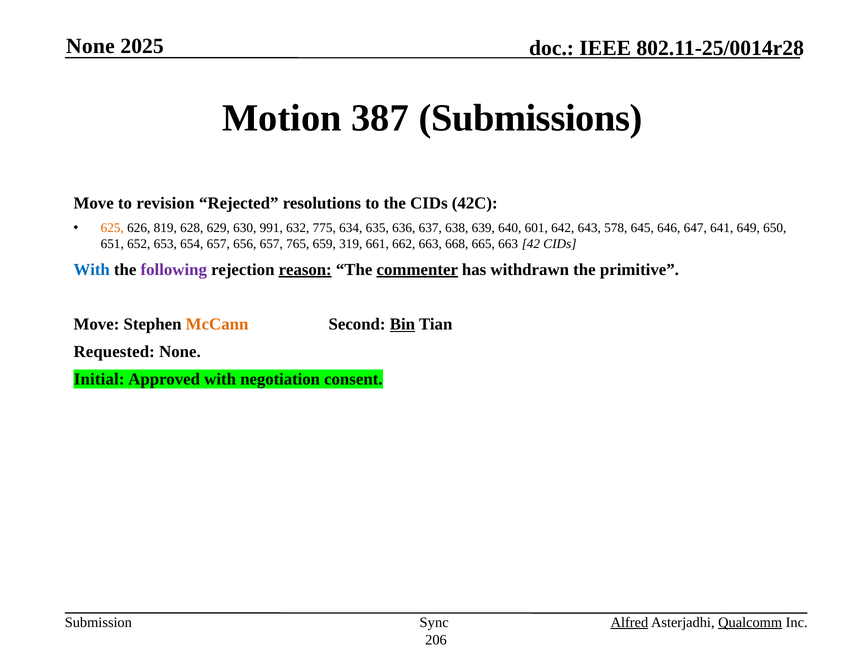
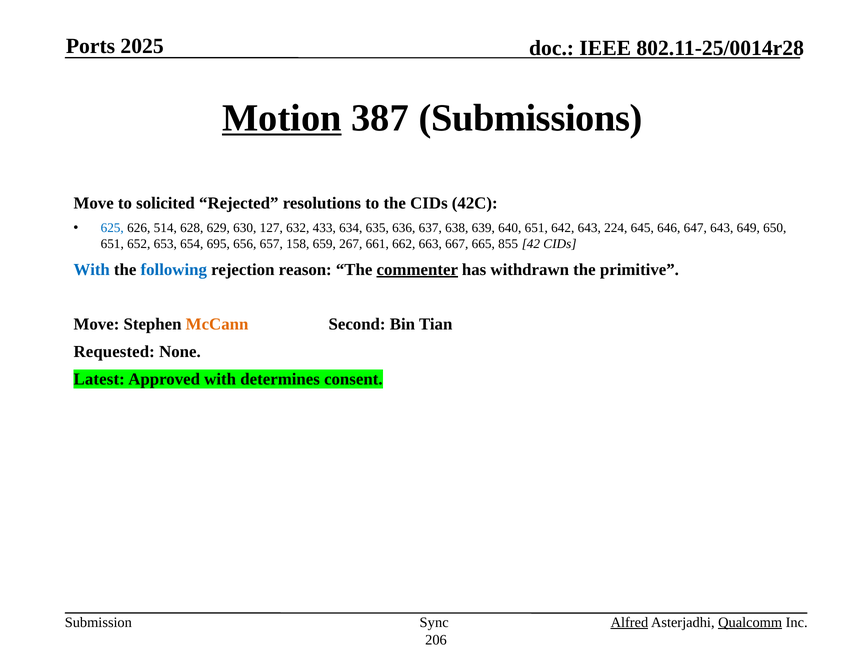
None at (90, 46): None -> Ports
Motion underline: none -> present
revision: revision -> solicited
625 colour: orange -> blue
819: 819 -> 514
991: 991 -> 127
775: 775 -> 433
640 601: 601 -> 651
578: 578 -> 224
647 641: 641 -> 643
654 657: 657 -> 695
765: 765 -> 158
319: 319 -> 267
668: 668 -> 667
665 663: 663 -> 855
following colour: purple -> blue
reason underline: present -> none
Bin underline: present -> none
Initial: Initial -> Latest
negotiation: negotiation -> determines
